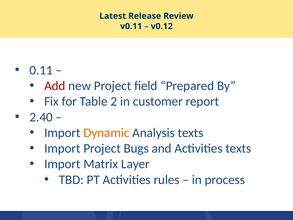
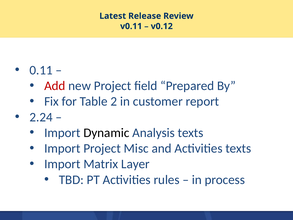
2.40: 2.40 -> 2.24
Dynamic colour: orange -> black
Bugs: Bugs -> Misc
